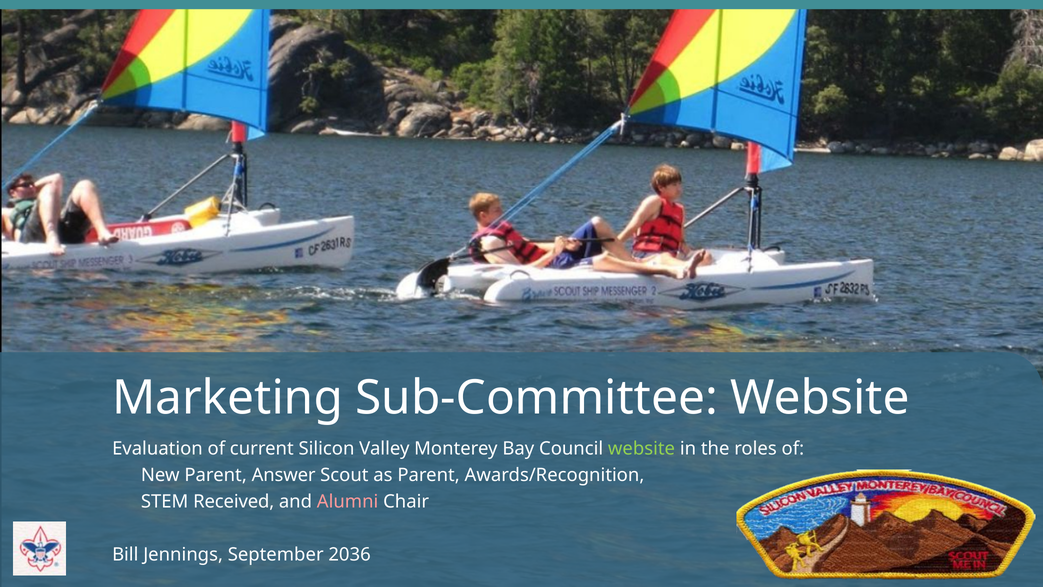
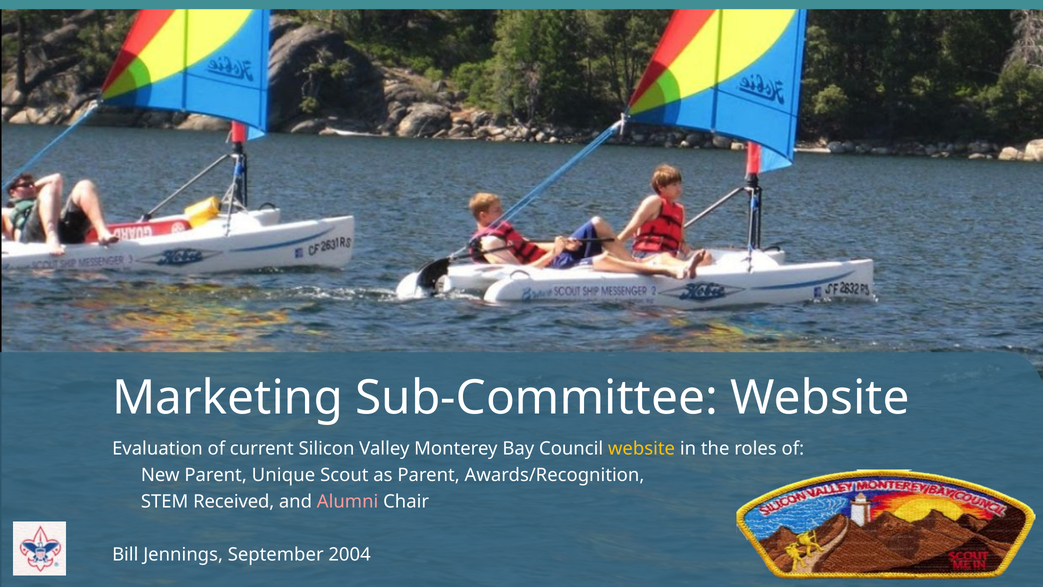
website at (642, 448) colour: light green -> yellow
Answer: Answer -> Unique
2036: 2036 -> 2004
